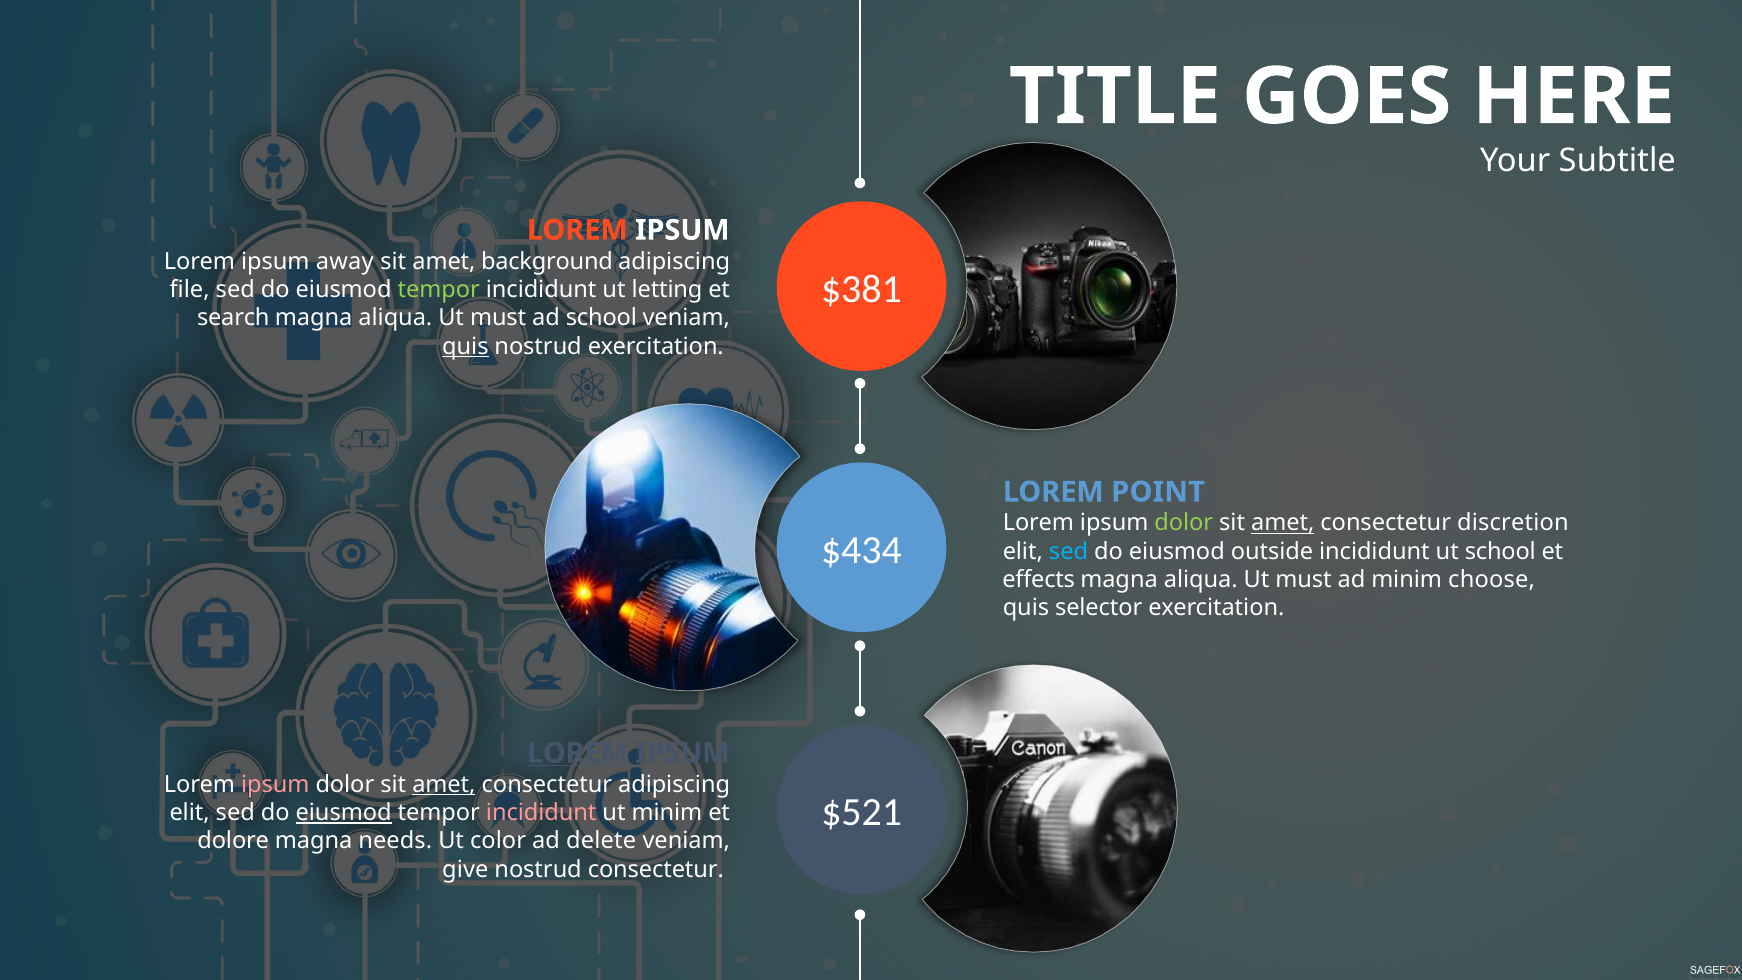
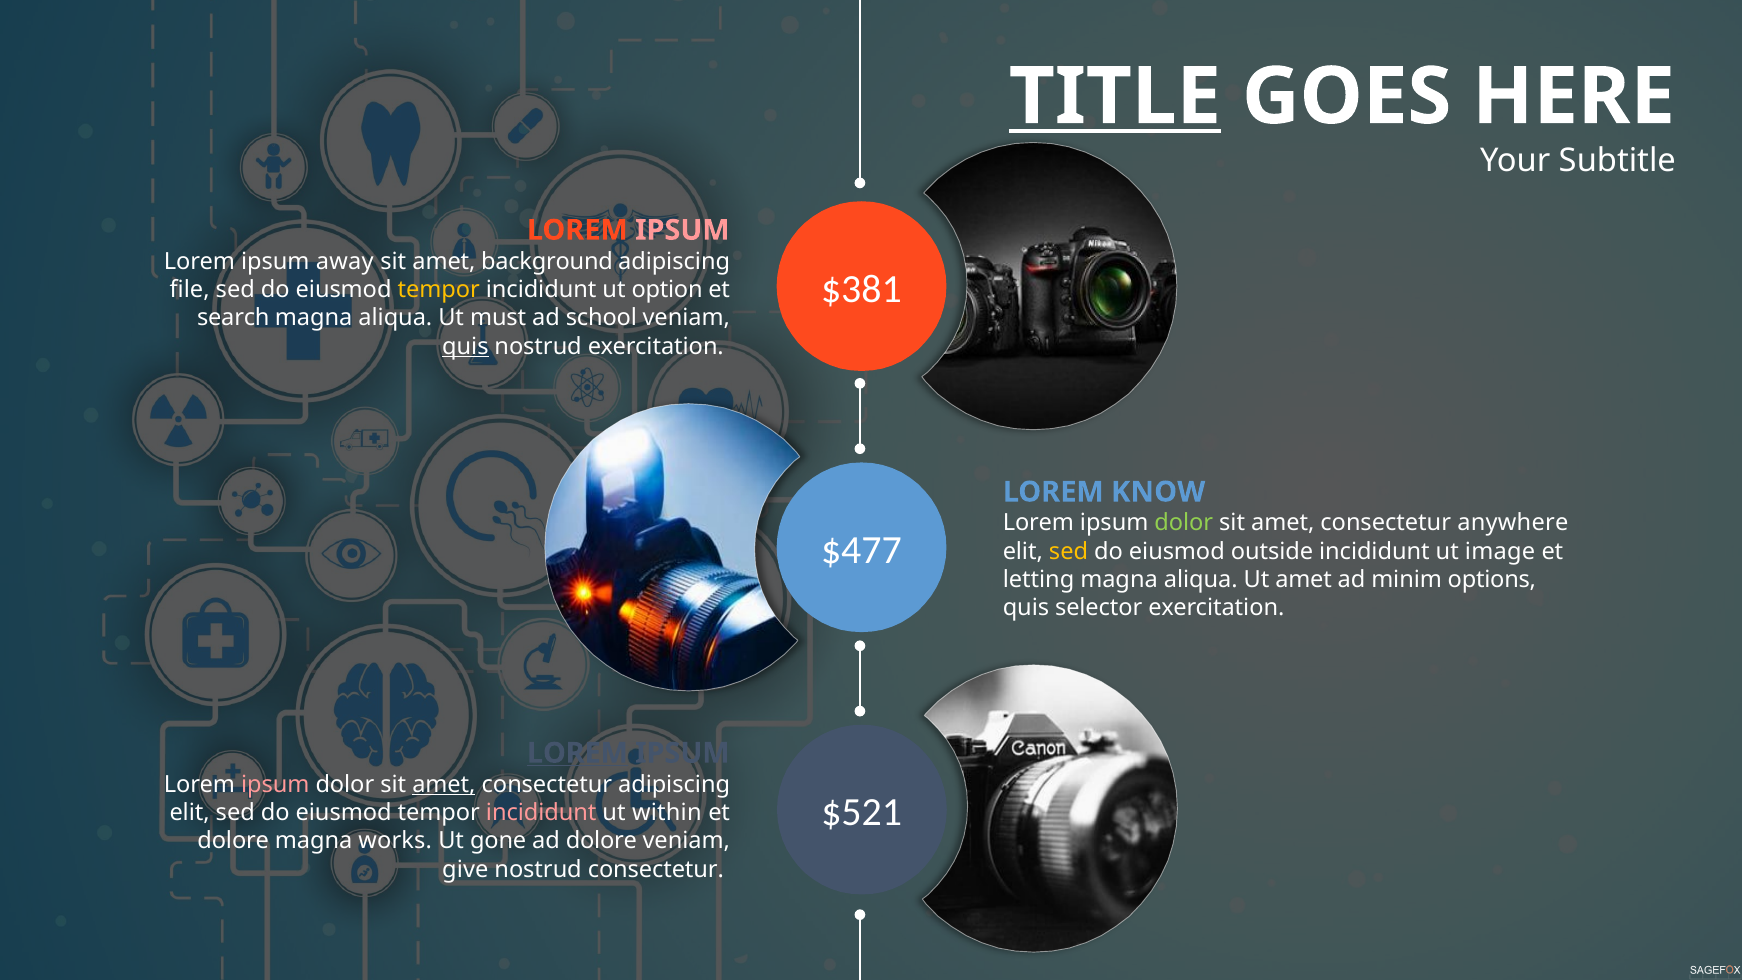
TITLE underline: none -> present
IPSUM at (682, 230) colour: white -> pink
tempor at (439, 290) colour: light green -> yellow
letting: letting -> option
POINT: POINT -> KNOW
amet at (1283, 523) underline: present -> none
discretion: discretion -> anywhere
$434: $434 -> $477
sed at (1069, 551) colour: light blue -> yellow
ut school: school -> image
effects: effects -> letting
must at (1304, 580): must -> amet
choose: choose -> options
eiusmod at (344, 813) underline: present -> none
ut minim: minim -> within
needs: needs -> works
color: color -> gone
ad delete: delete -> dolore
